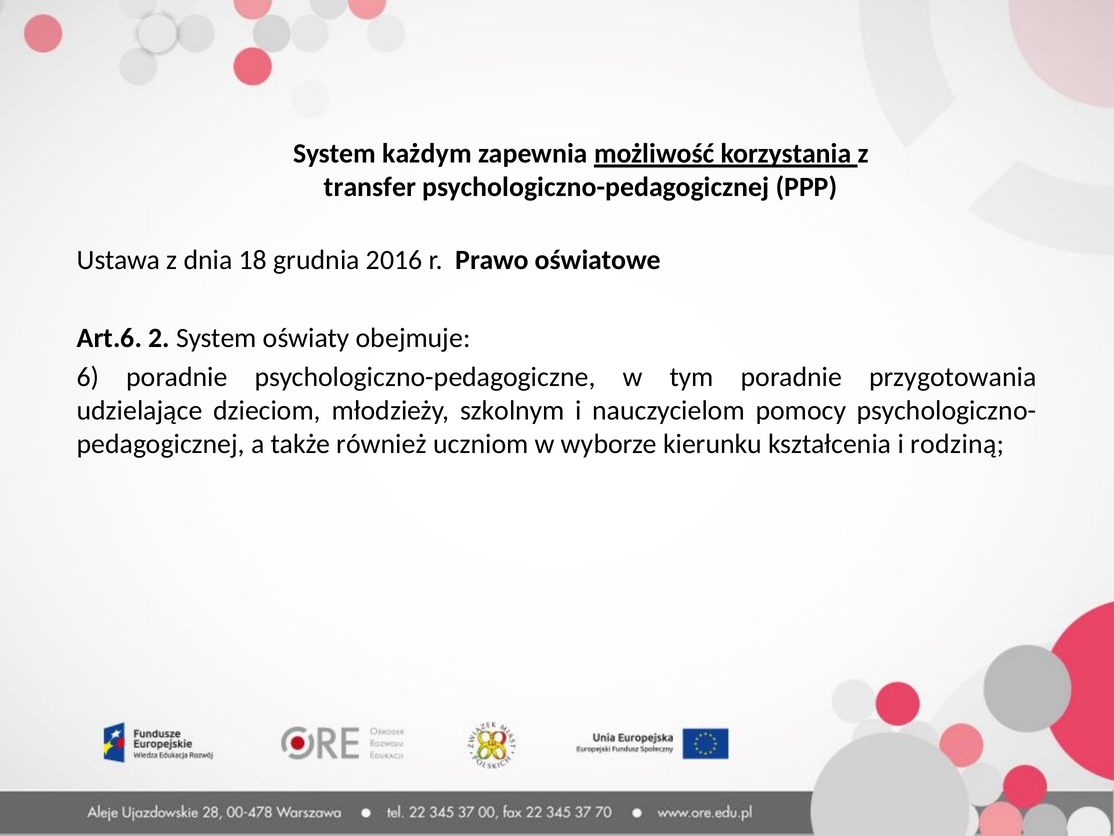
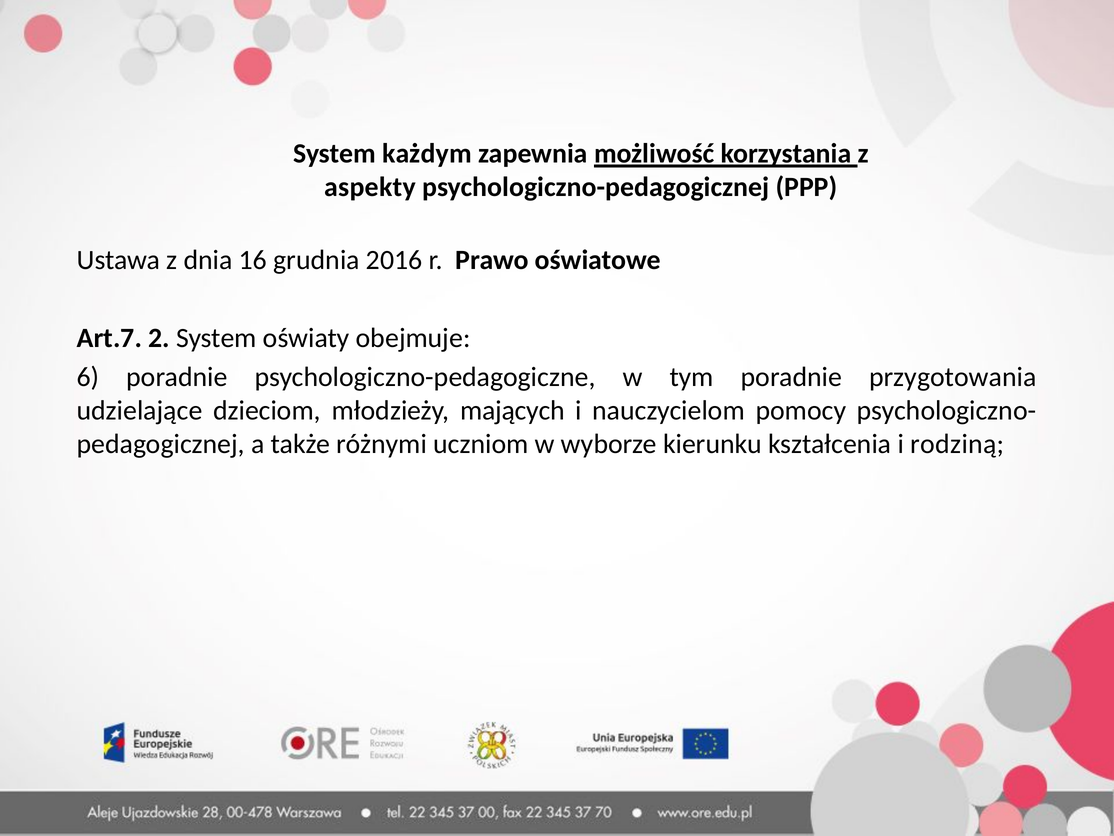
transfer: transfer -> aspekty
18: 18 -> 16
Art.6: Art.6 -> Art.7
szkolnym: szkolnym -> mających
również: również -> różnymi
